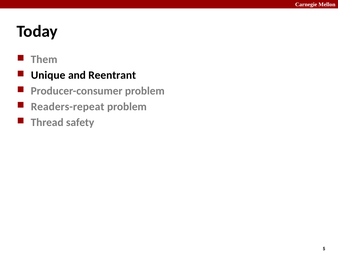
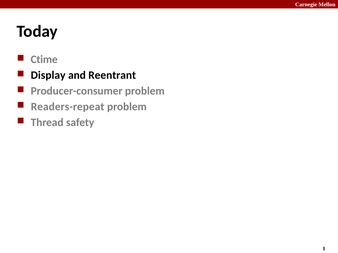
Them: Them -> Ctime
Unique: Unique -> Display
